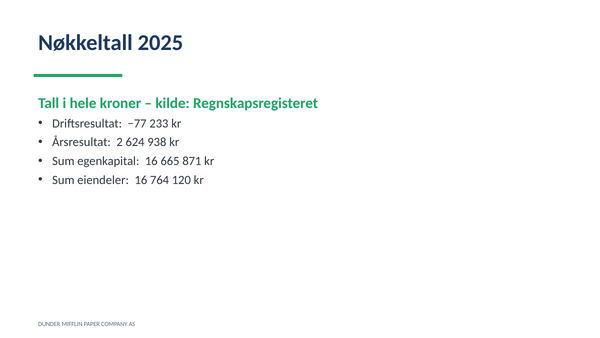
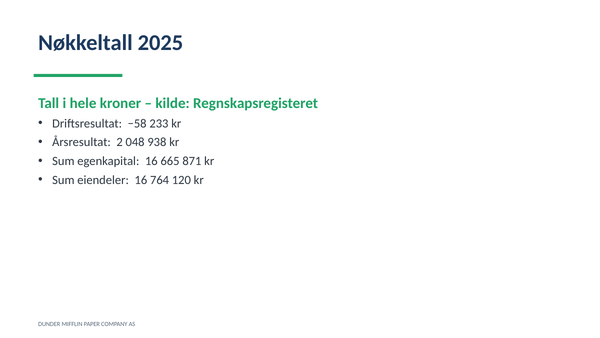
−77: −77 -> −58
624: 624 -> 048
